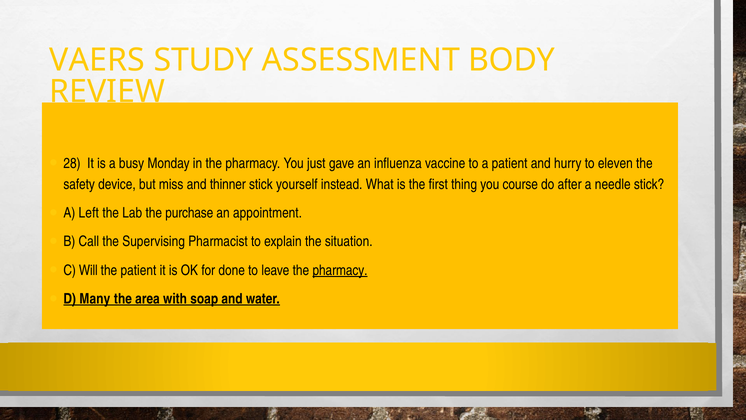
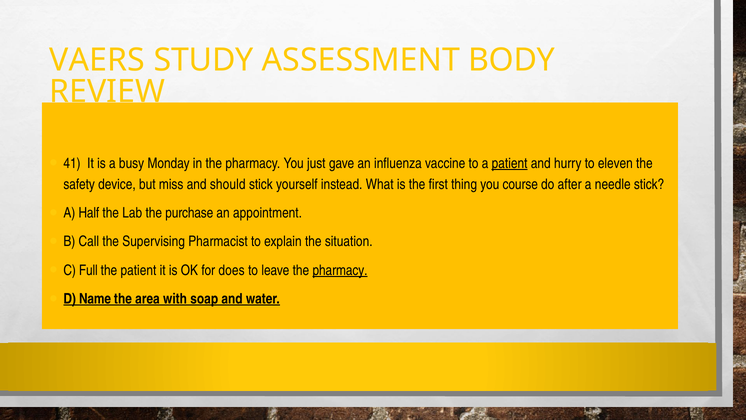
28: 28 -> 41
patient at (510, 163) underline: none -> present
thinner: thinner -> should
Left: Left -> Half
Will: Will -> Full
done: done -> does
Many: Many -> Name
